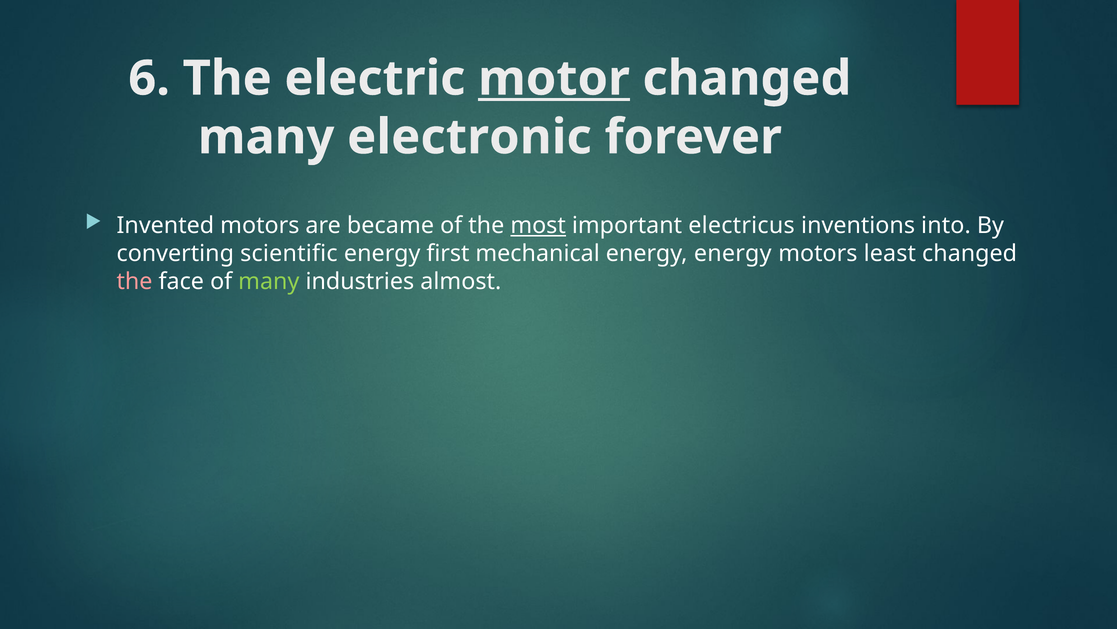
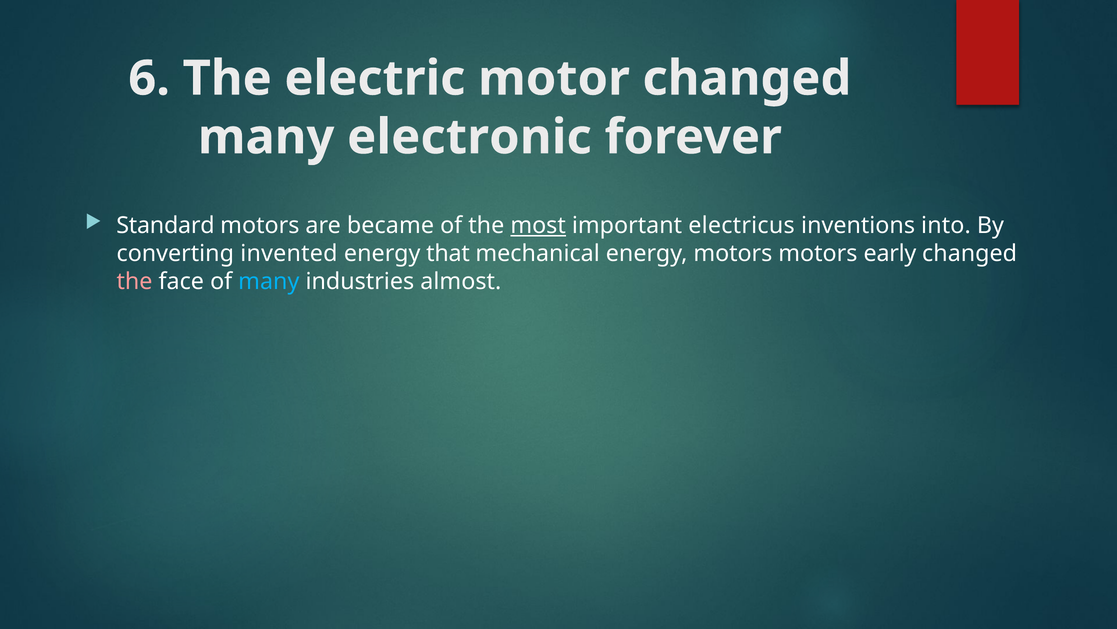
motor underline: present -> none
Invented: Invented -> Standard
scientific: scientific -> invented
first: first -> that
energy energy: energy -> motors
least: least -> early
many at (269, 281) colour: light green -> light blue
